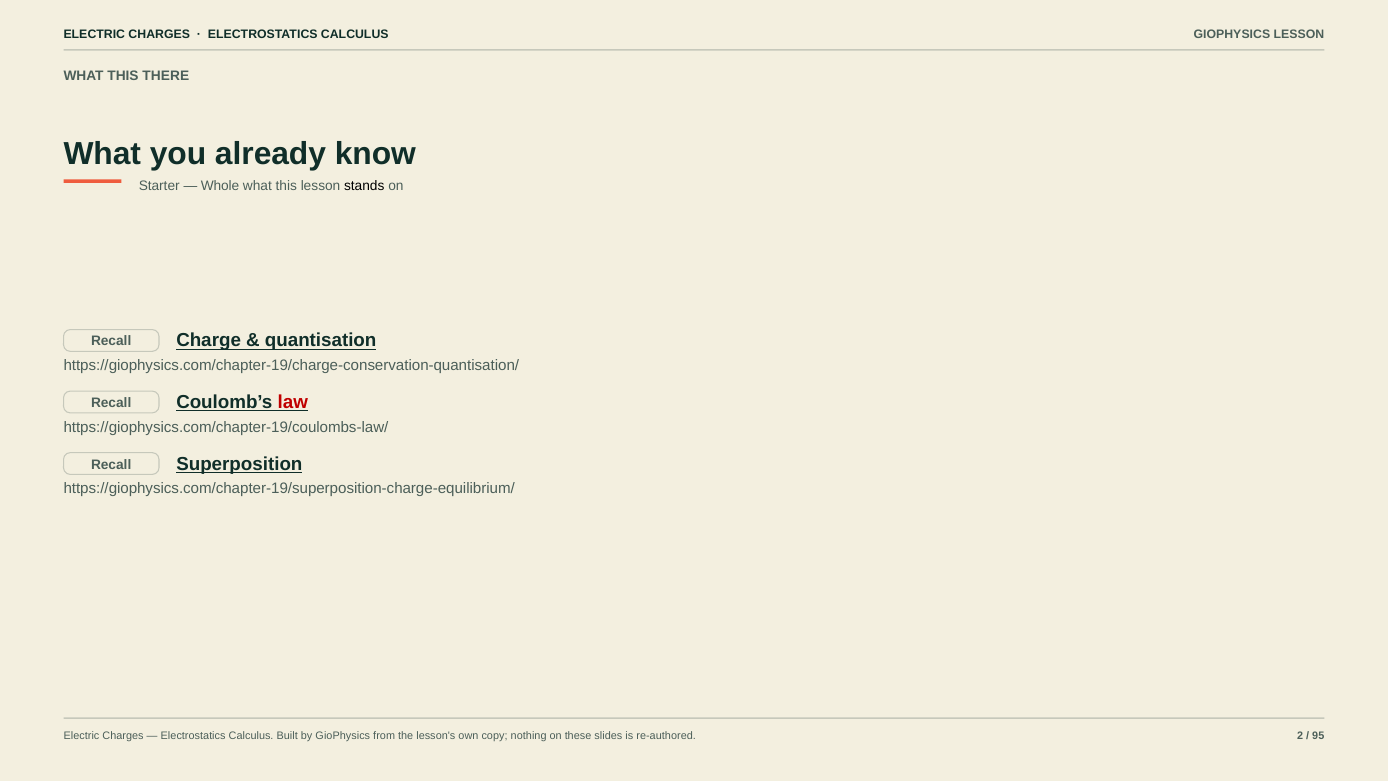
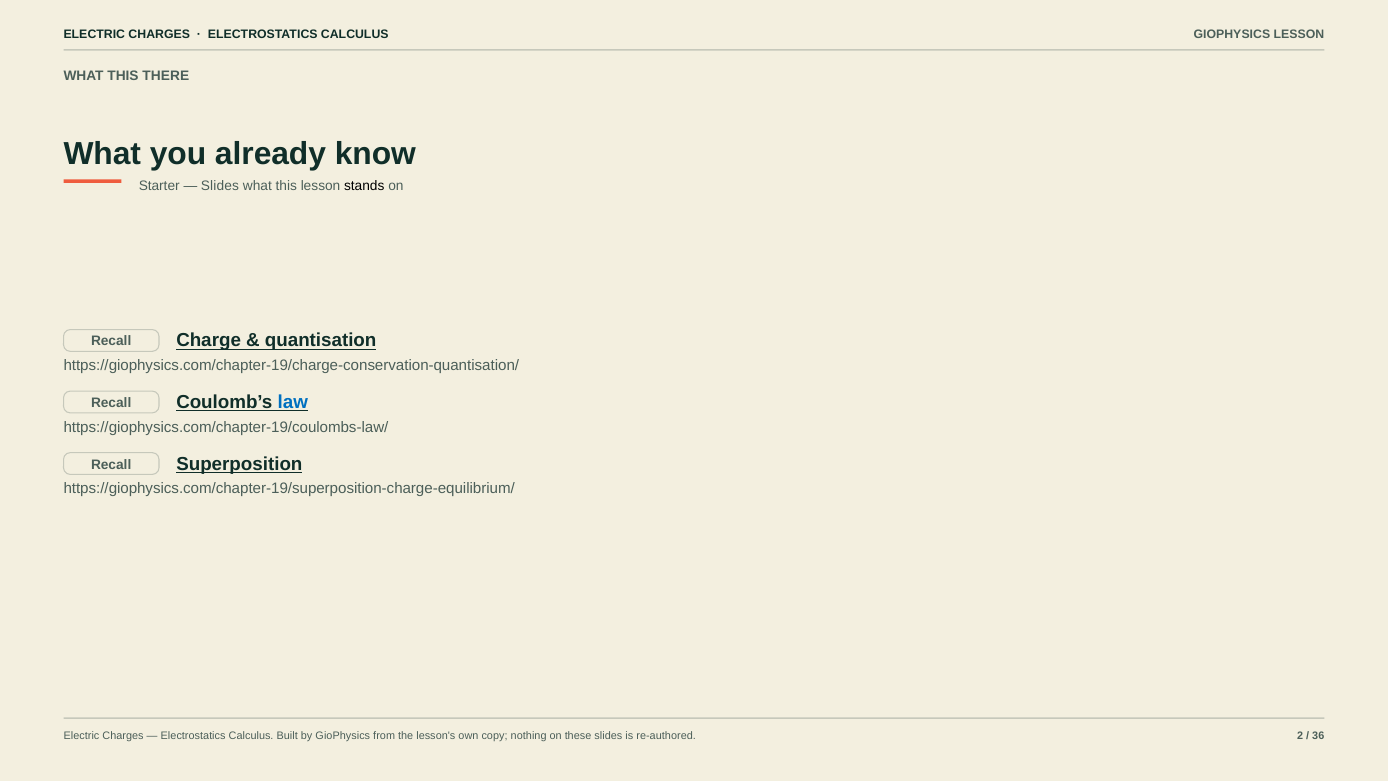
Whole at (220, 186): Whole -> Slides
law colour: red -> blue
95: 95 -> 36
